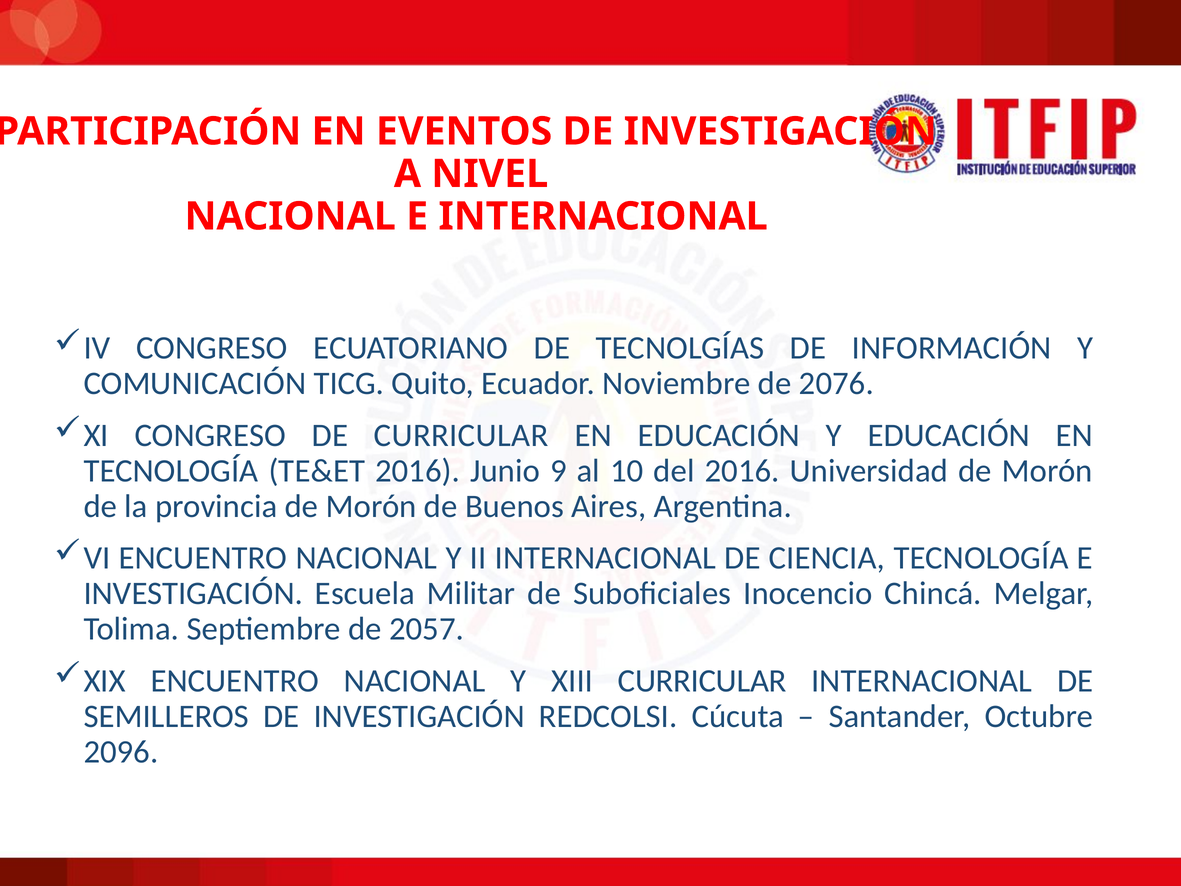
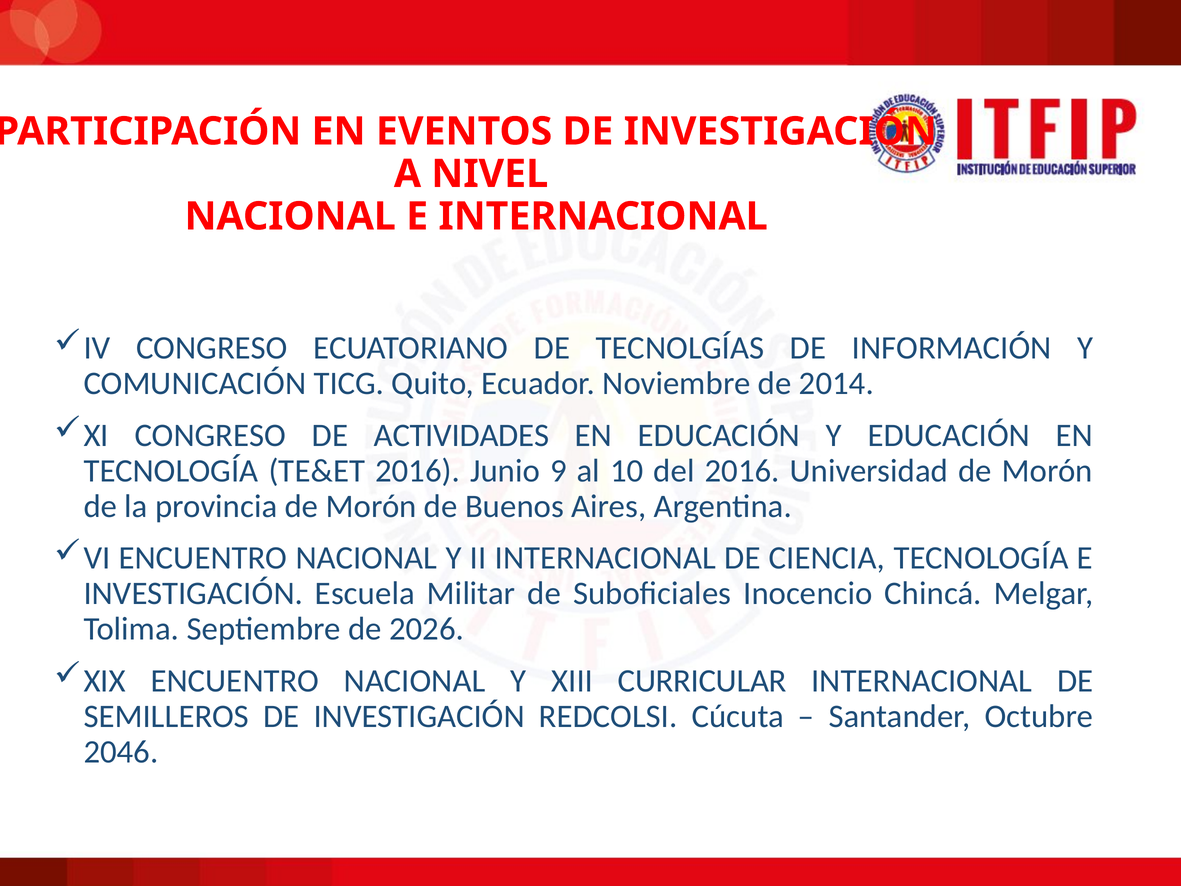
2076: 2076 -> 2014
DE CURRICULAR: CURRICULAR -> ACTIVIDADES
2057: 2057 -> 2026
2096: 2096 -> 2046
